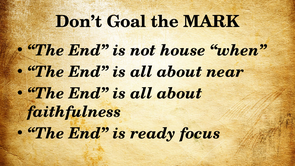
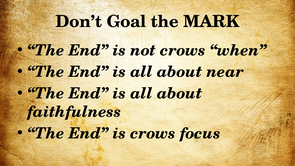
not house: house -> crows
is ready: ready -> crows
